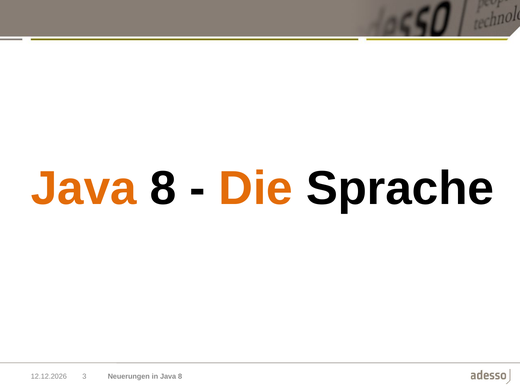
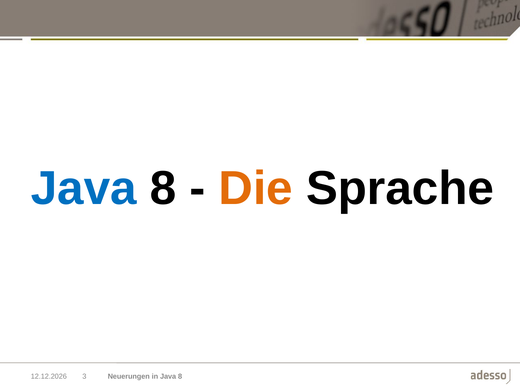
Java at (84, 188) colour: orange -> blue
